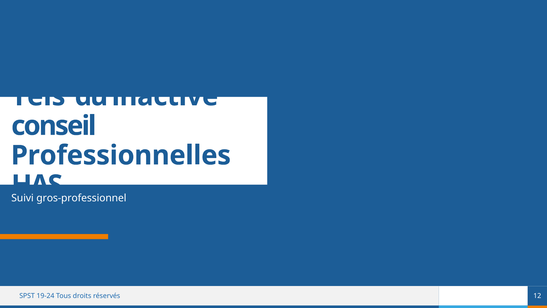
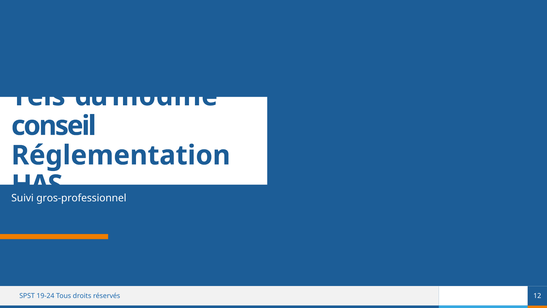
inactive: inactive -> modifié
Professionnelles: Professionnelles -> Réglementation
